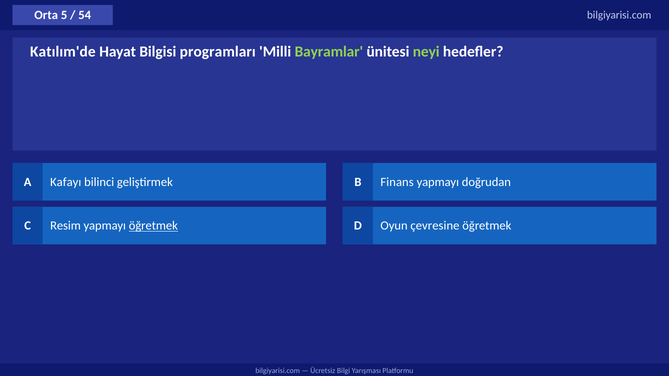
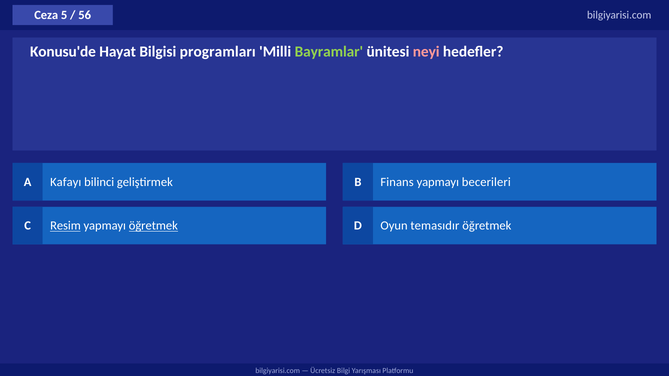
Orta: Orta -> Ceza
54: 54 -> 56
Katılım'de: Katılım'de -> Konusu'de
neyi colour: light green -> pink
doğrudan: doğrudan -> becerileri
Resim underline: none -> present
çevresine: çevresine -> temasıdır
